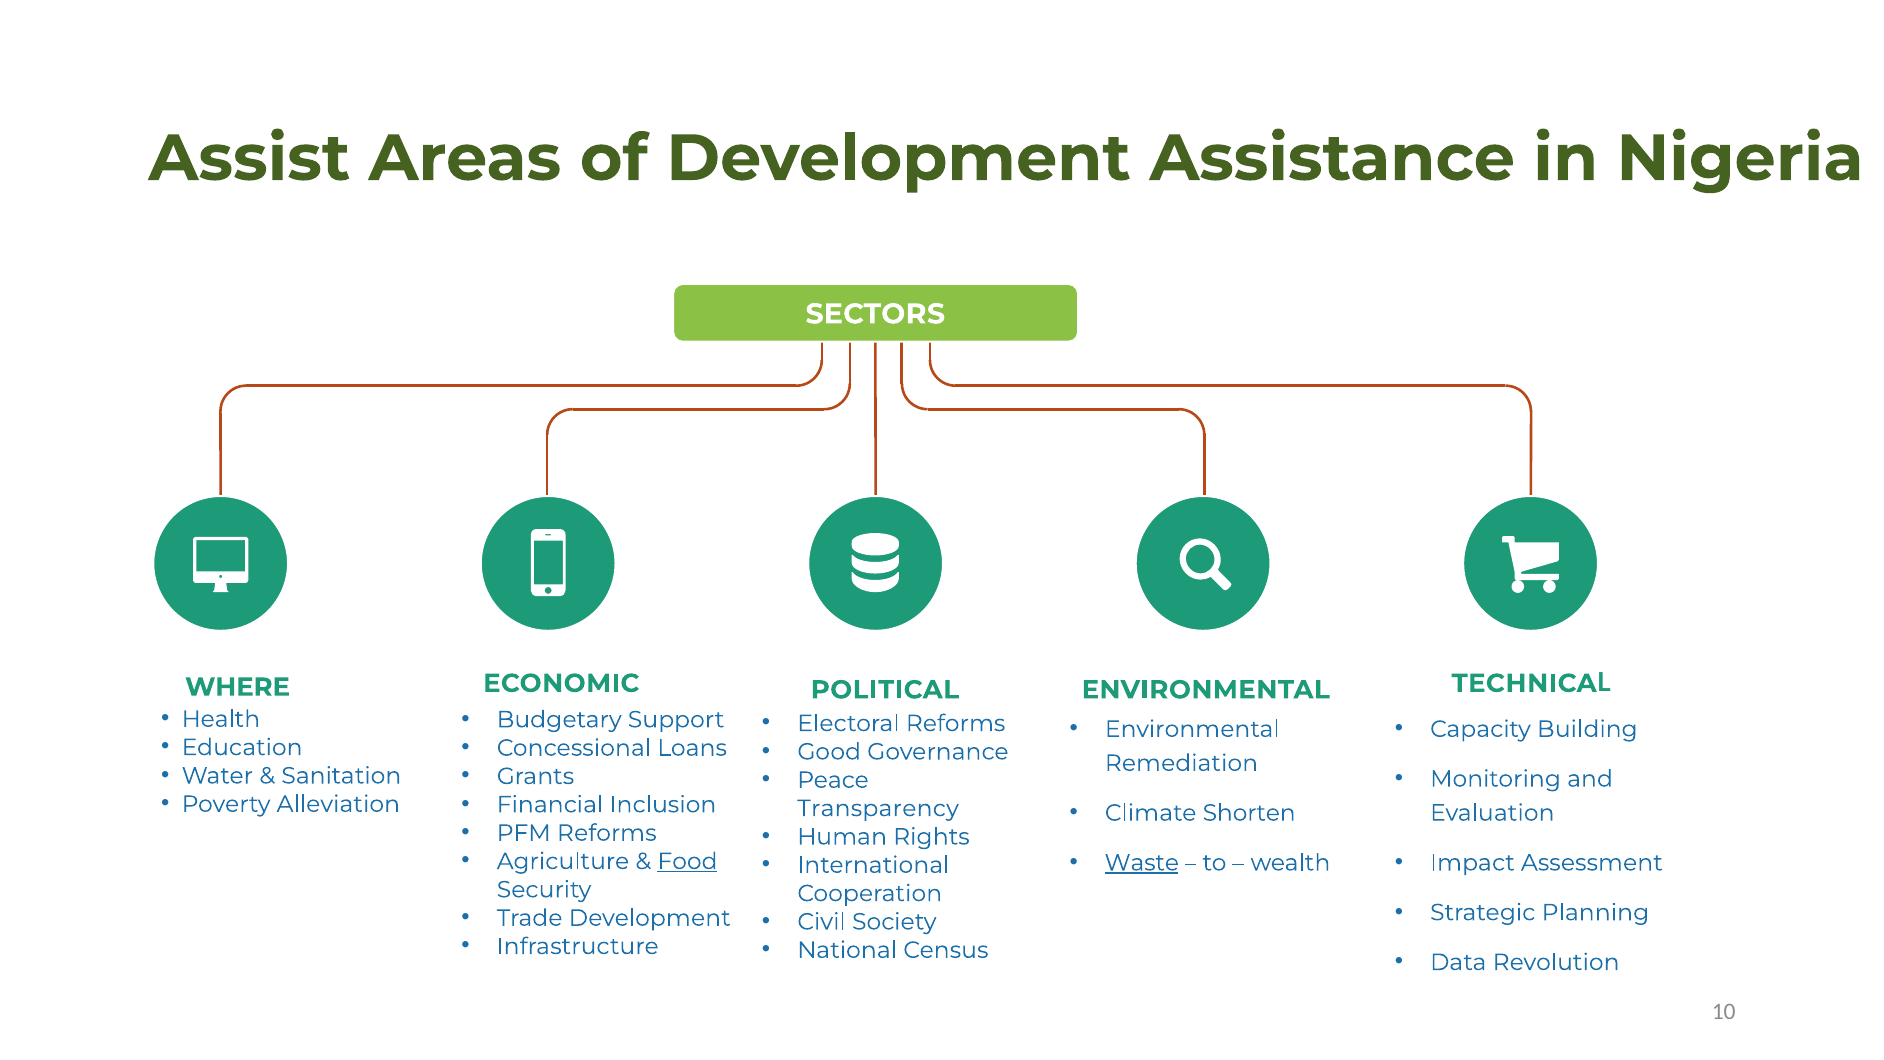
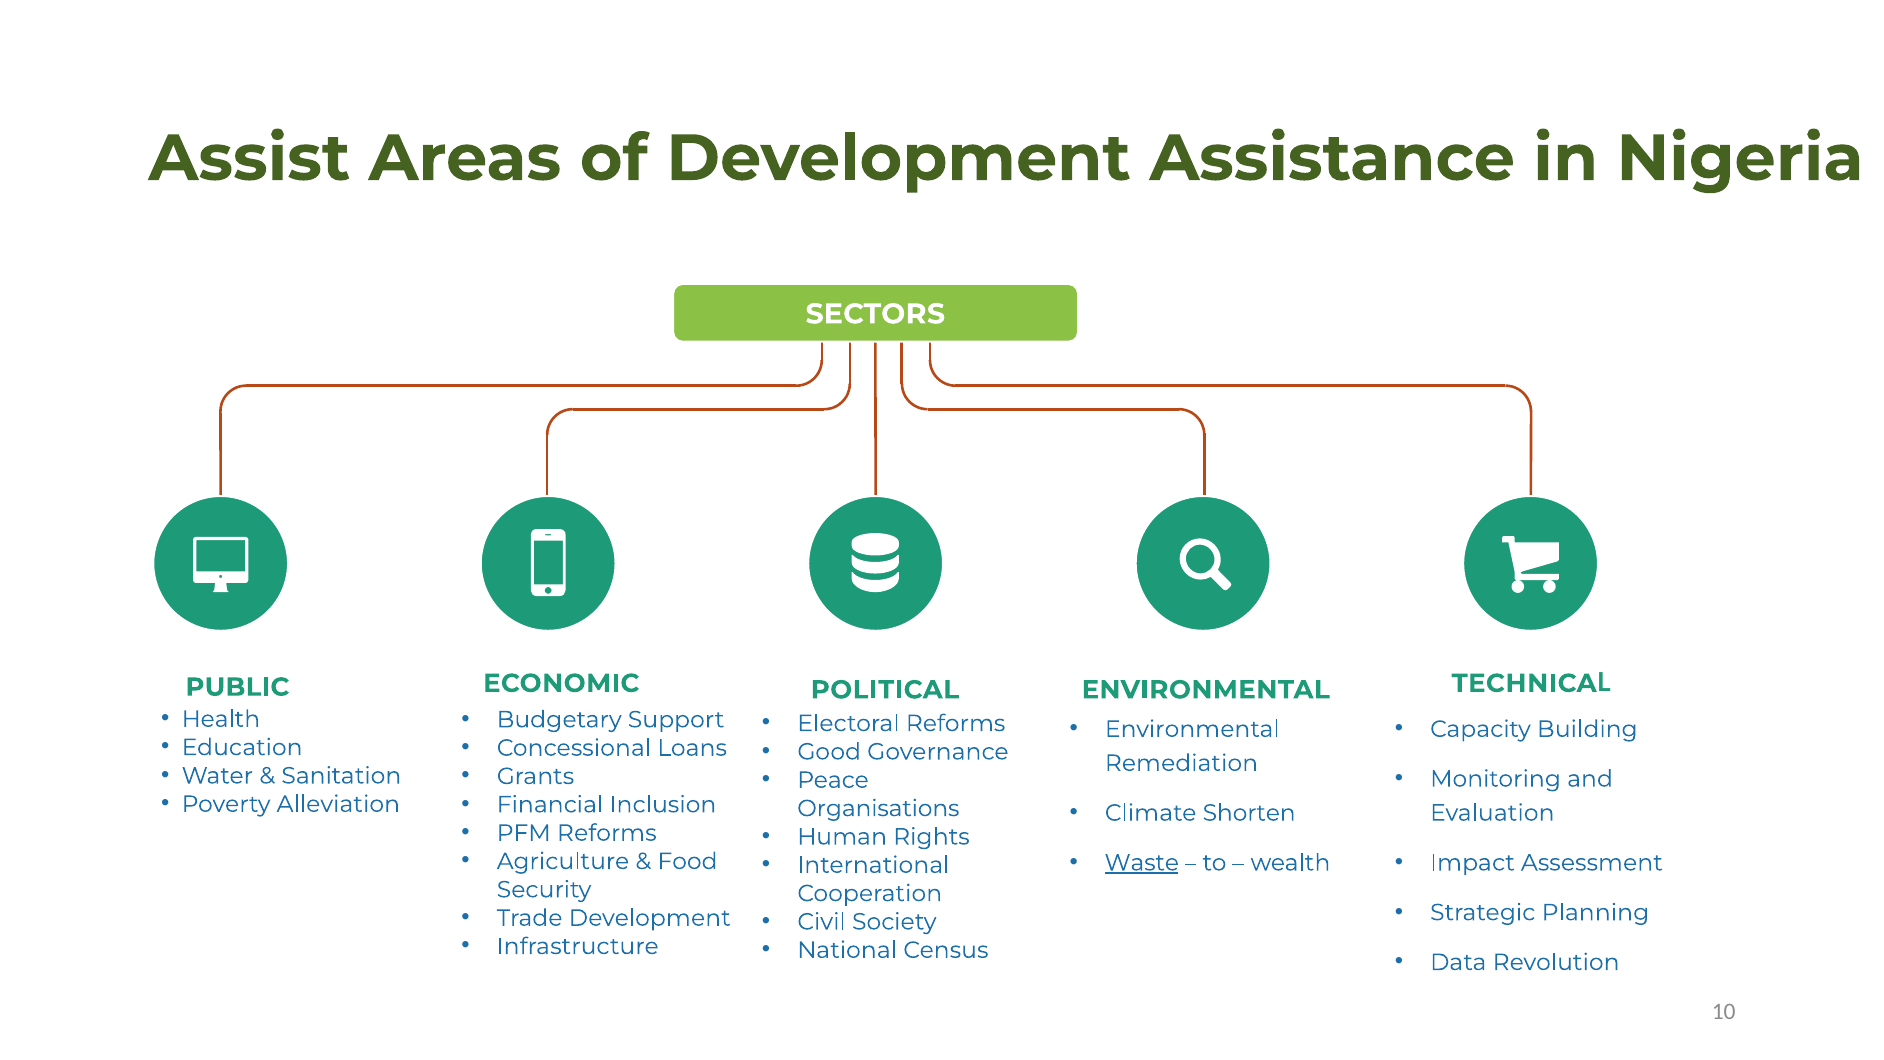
WHERE: WHERE -> PUBLIC
Transparency: Transparency -> Organisations
Food underline: present -> none
